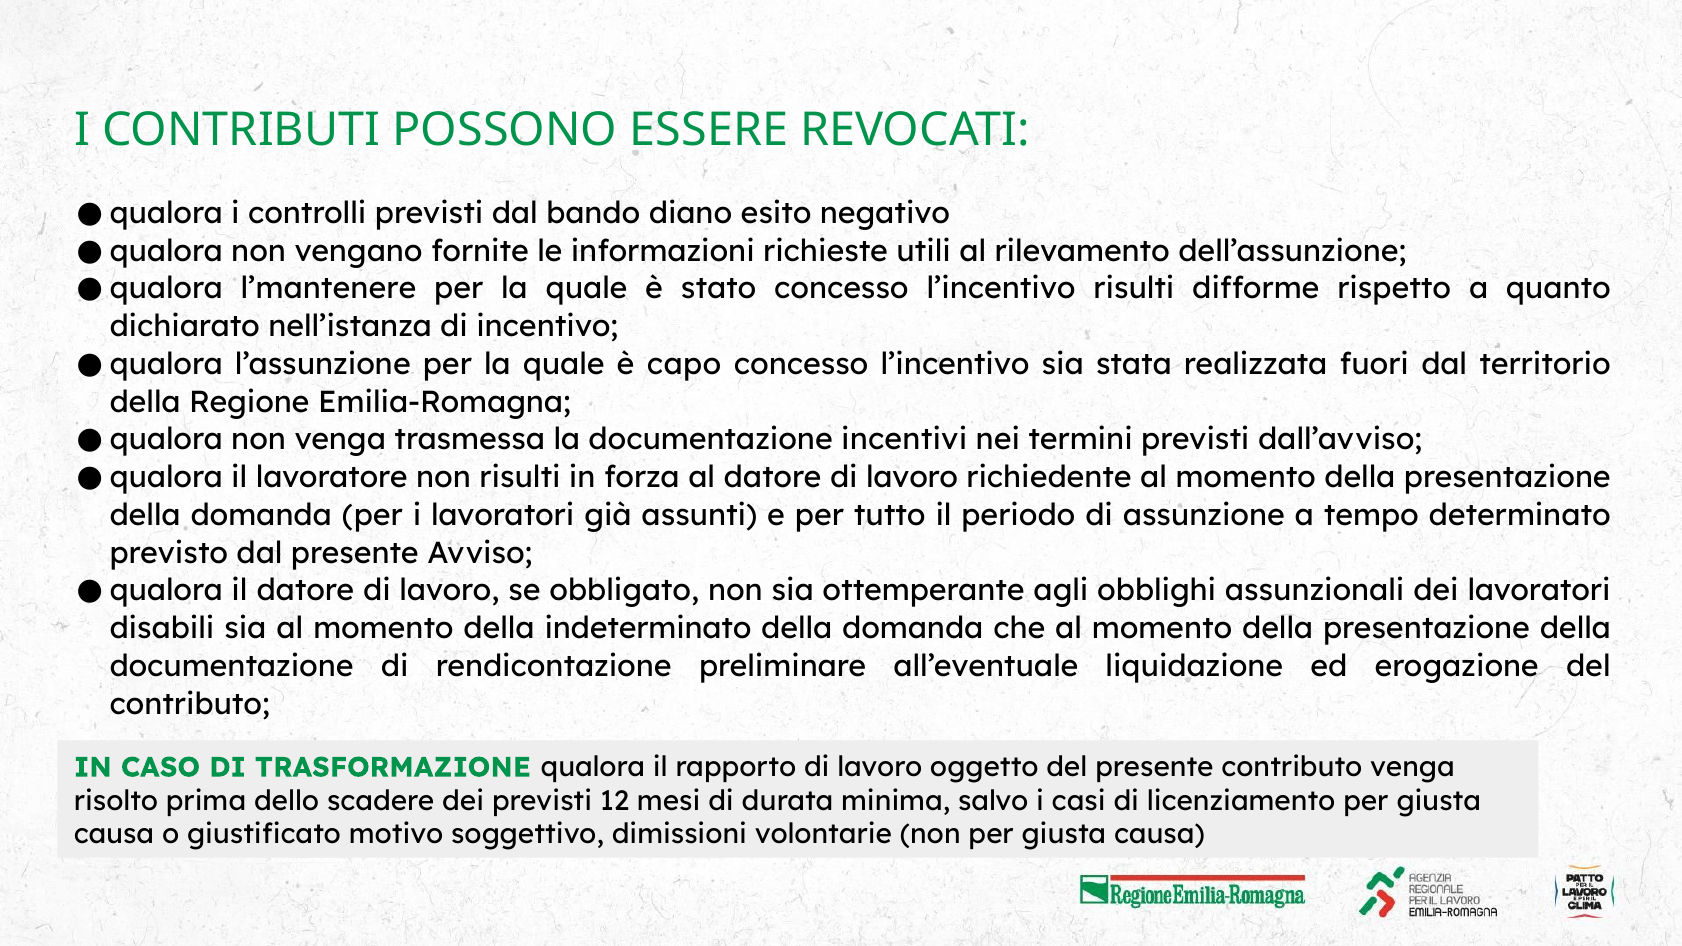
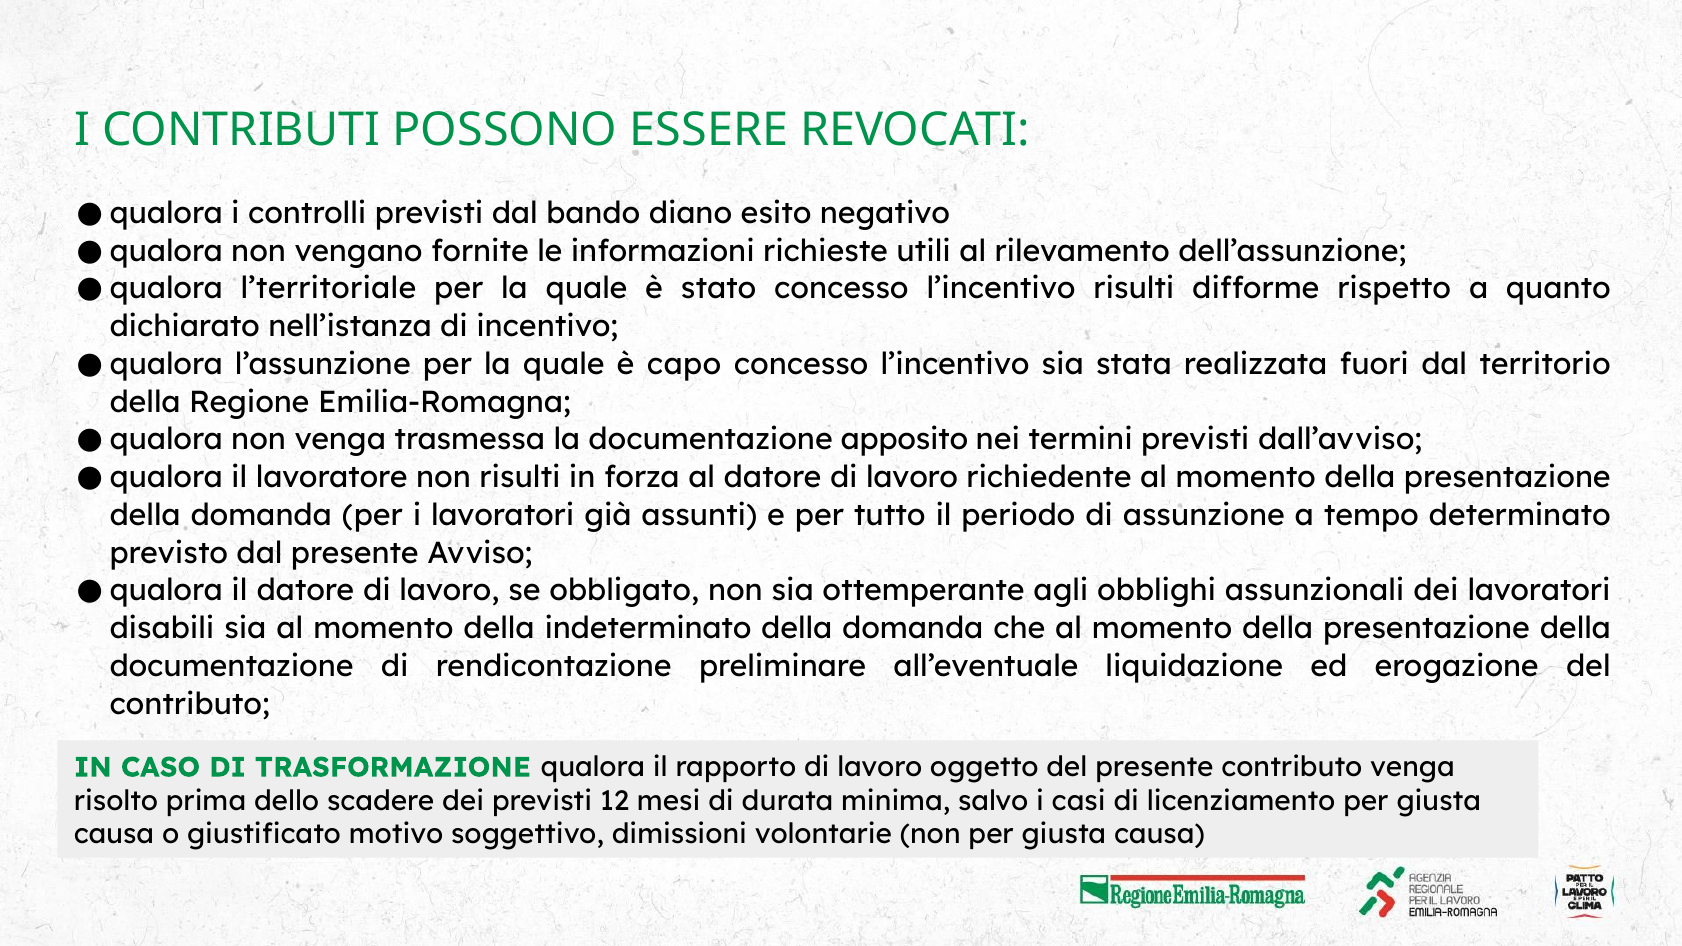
l’mantenere: l’mantenere -> l’territoriale
incentivi: incentivi -> apposito
